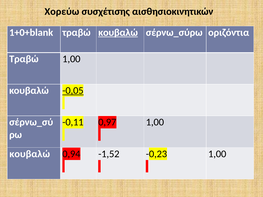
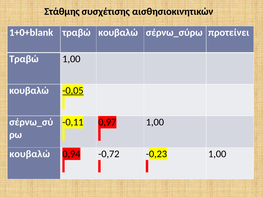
Χορεύω: Χορεύω -> Στάθμης
κουβαλώ at (118, 32) underline: present -> none
οριζόντια: οριζόντια -> προτείνει
-1,52: -1,52 -> -0,72
